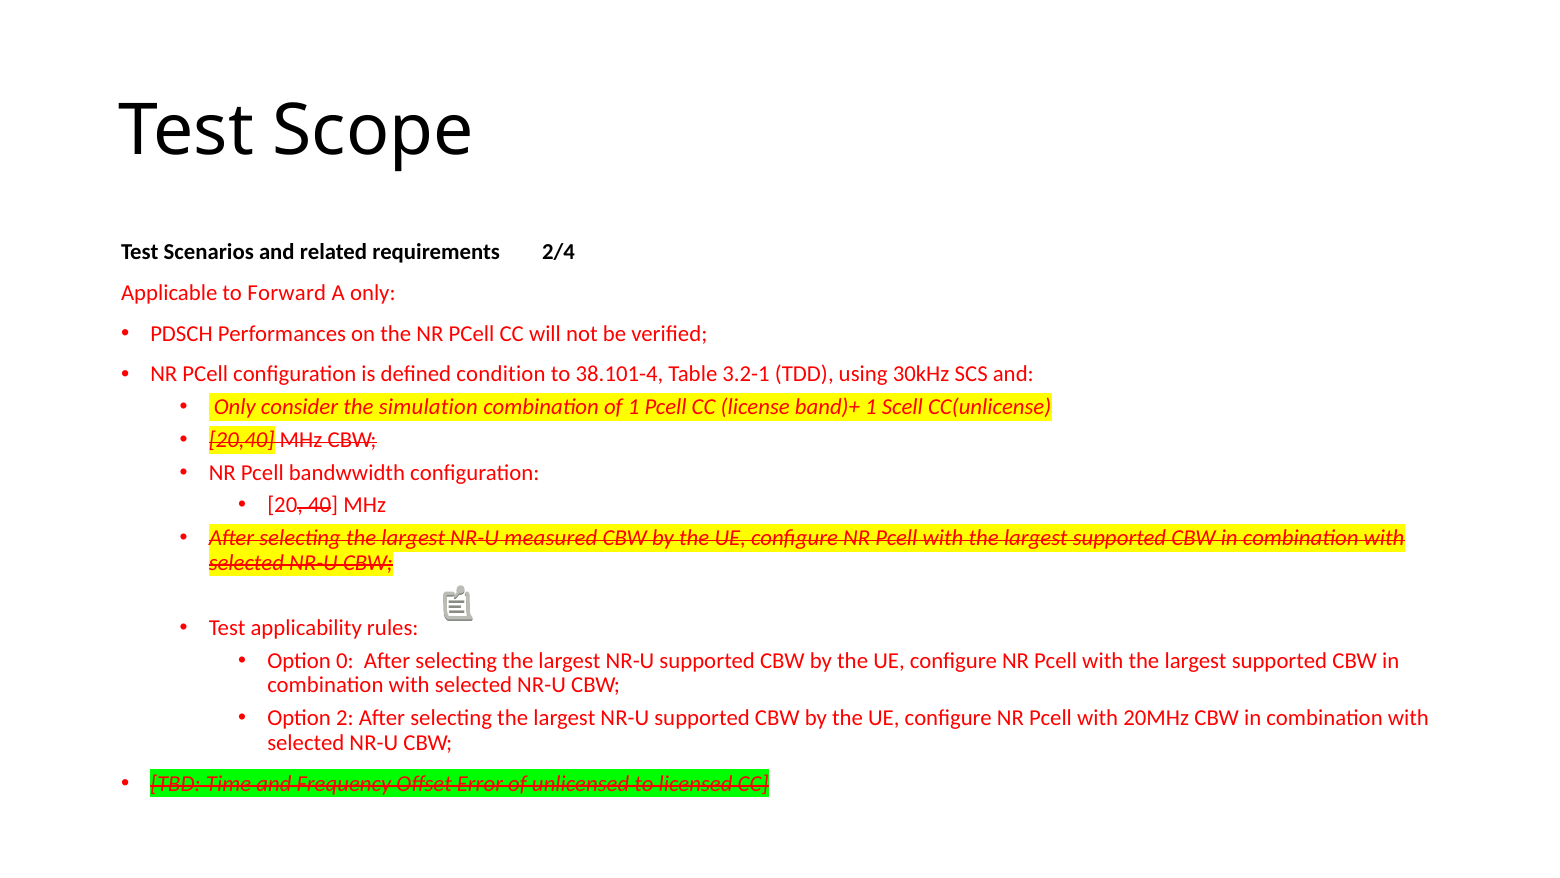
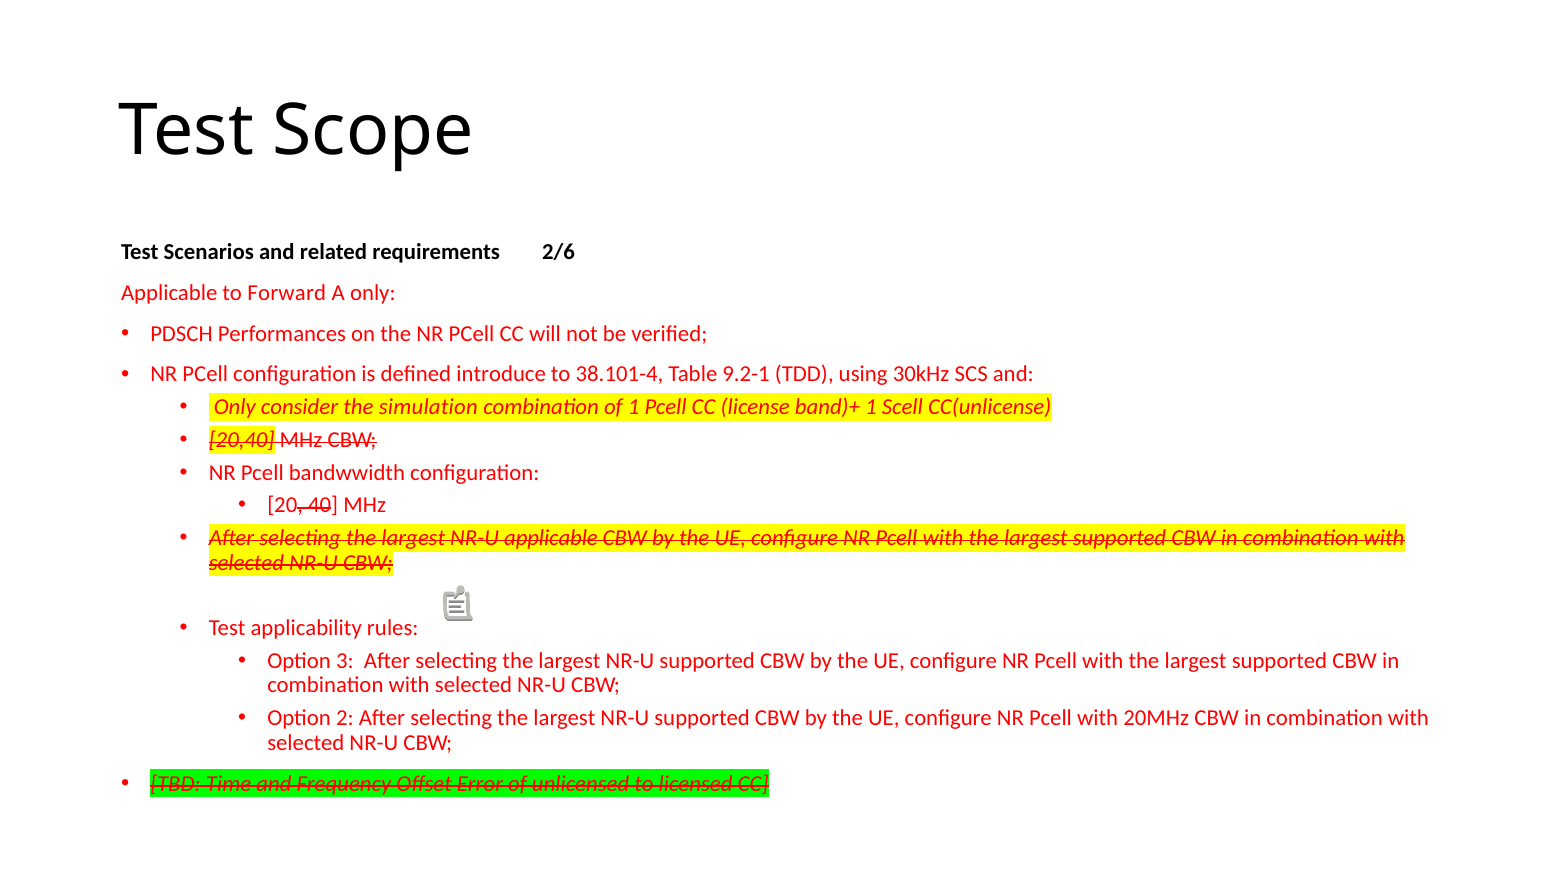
2/4: 2/4 -> 2/6
condition: condition -> introduce
3.2-1: 3.2-1 -> 9.2-1
NR-U measured: measured -> applicable
0: 0 -> 3
